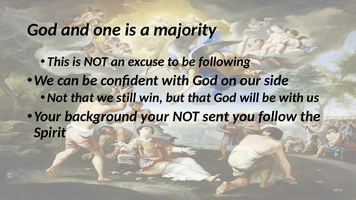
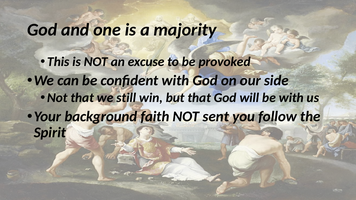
following: following -> provoked
background your: your -> faith
